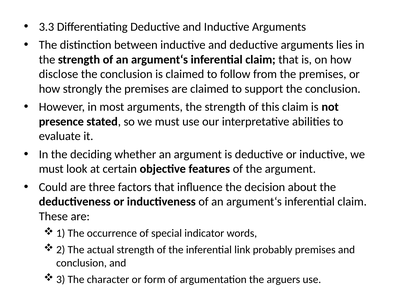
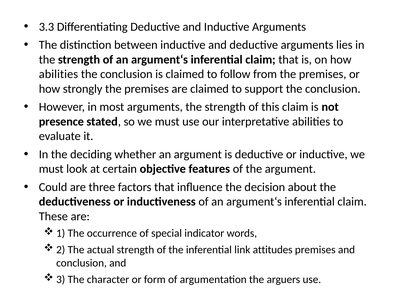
disclose at (58, 74): disclose -> abilities
probably: probably -> attitudes
